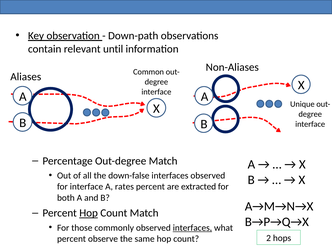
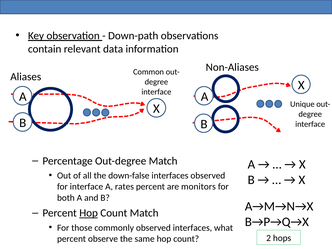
until: until -> data
extracted: extracted -> monitors
interfaces at (192, 228) underline: present -> none
